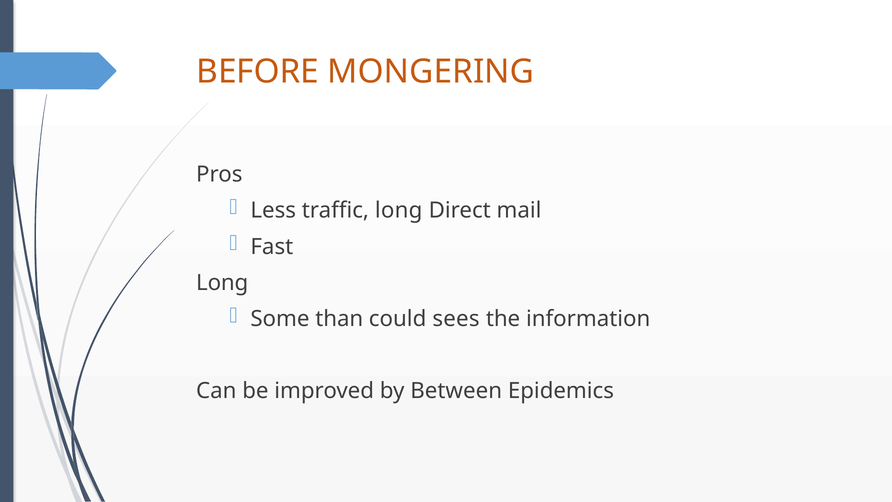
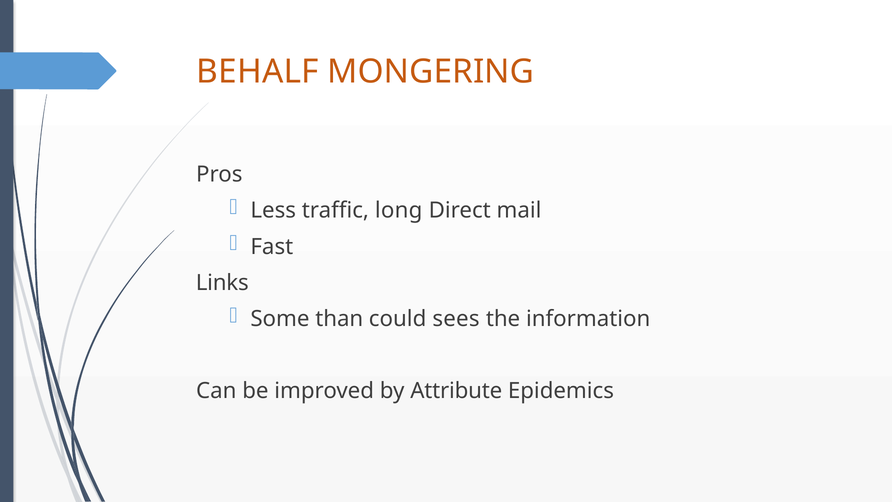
BEFORE: BEFORE -> BEHALF
Long at (222, 283): Long -> Links
Between: Between -> Attribute
